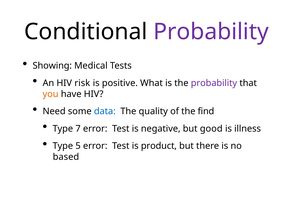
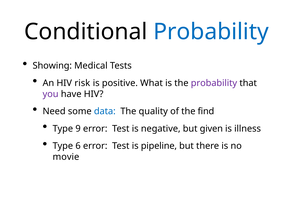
Probability at (211, 32) colour: purple -> blue
you colour: orange -> purple
7: 7 -> 9
good: good -> given
5: 5 -> 6
product: product -> pipeline
based: based -> movie
